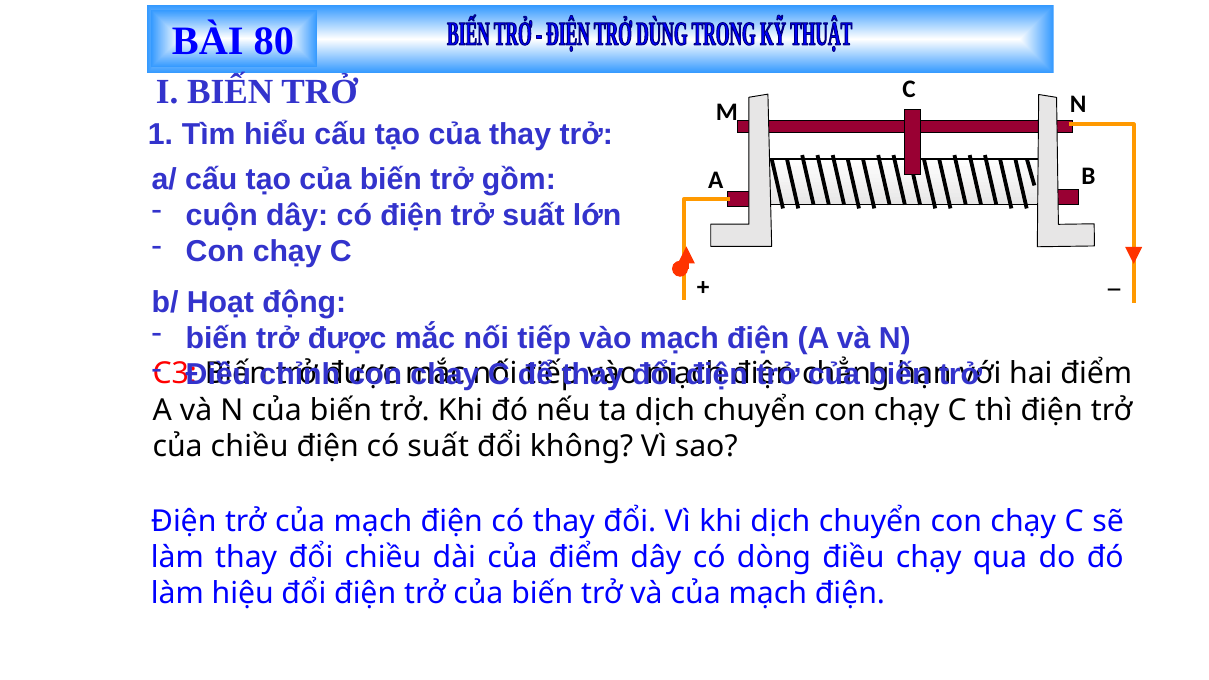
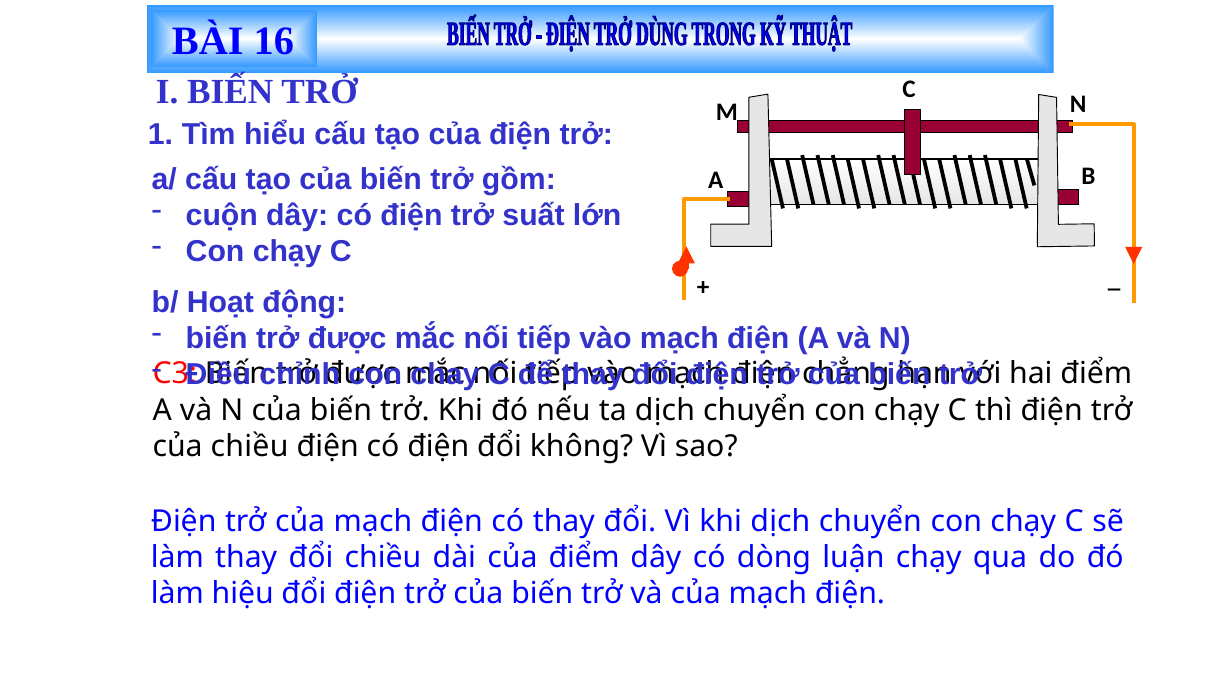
80: 80 -> 16
của thay: thay -> điện
điện có suất: suất -> điện
dòng điều: điều -> luận
